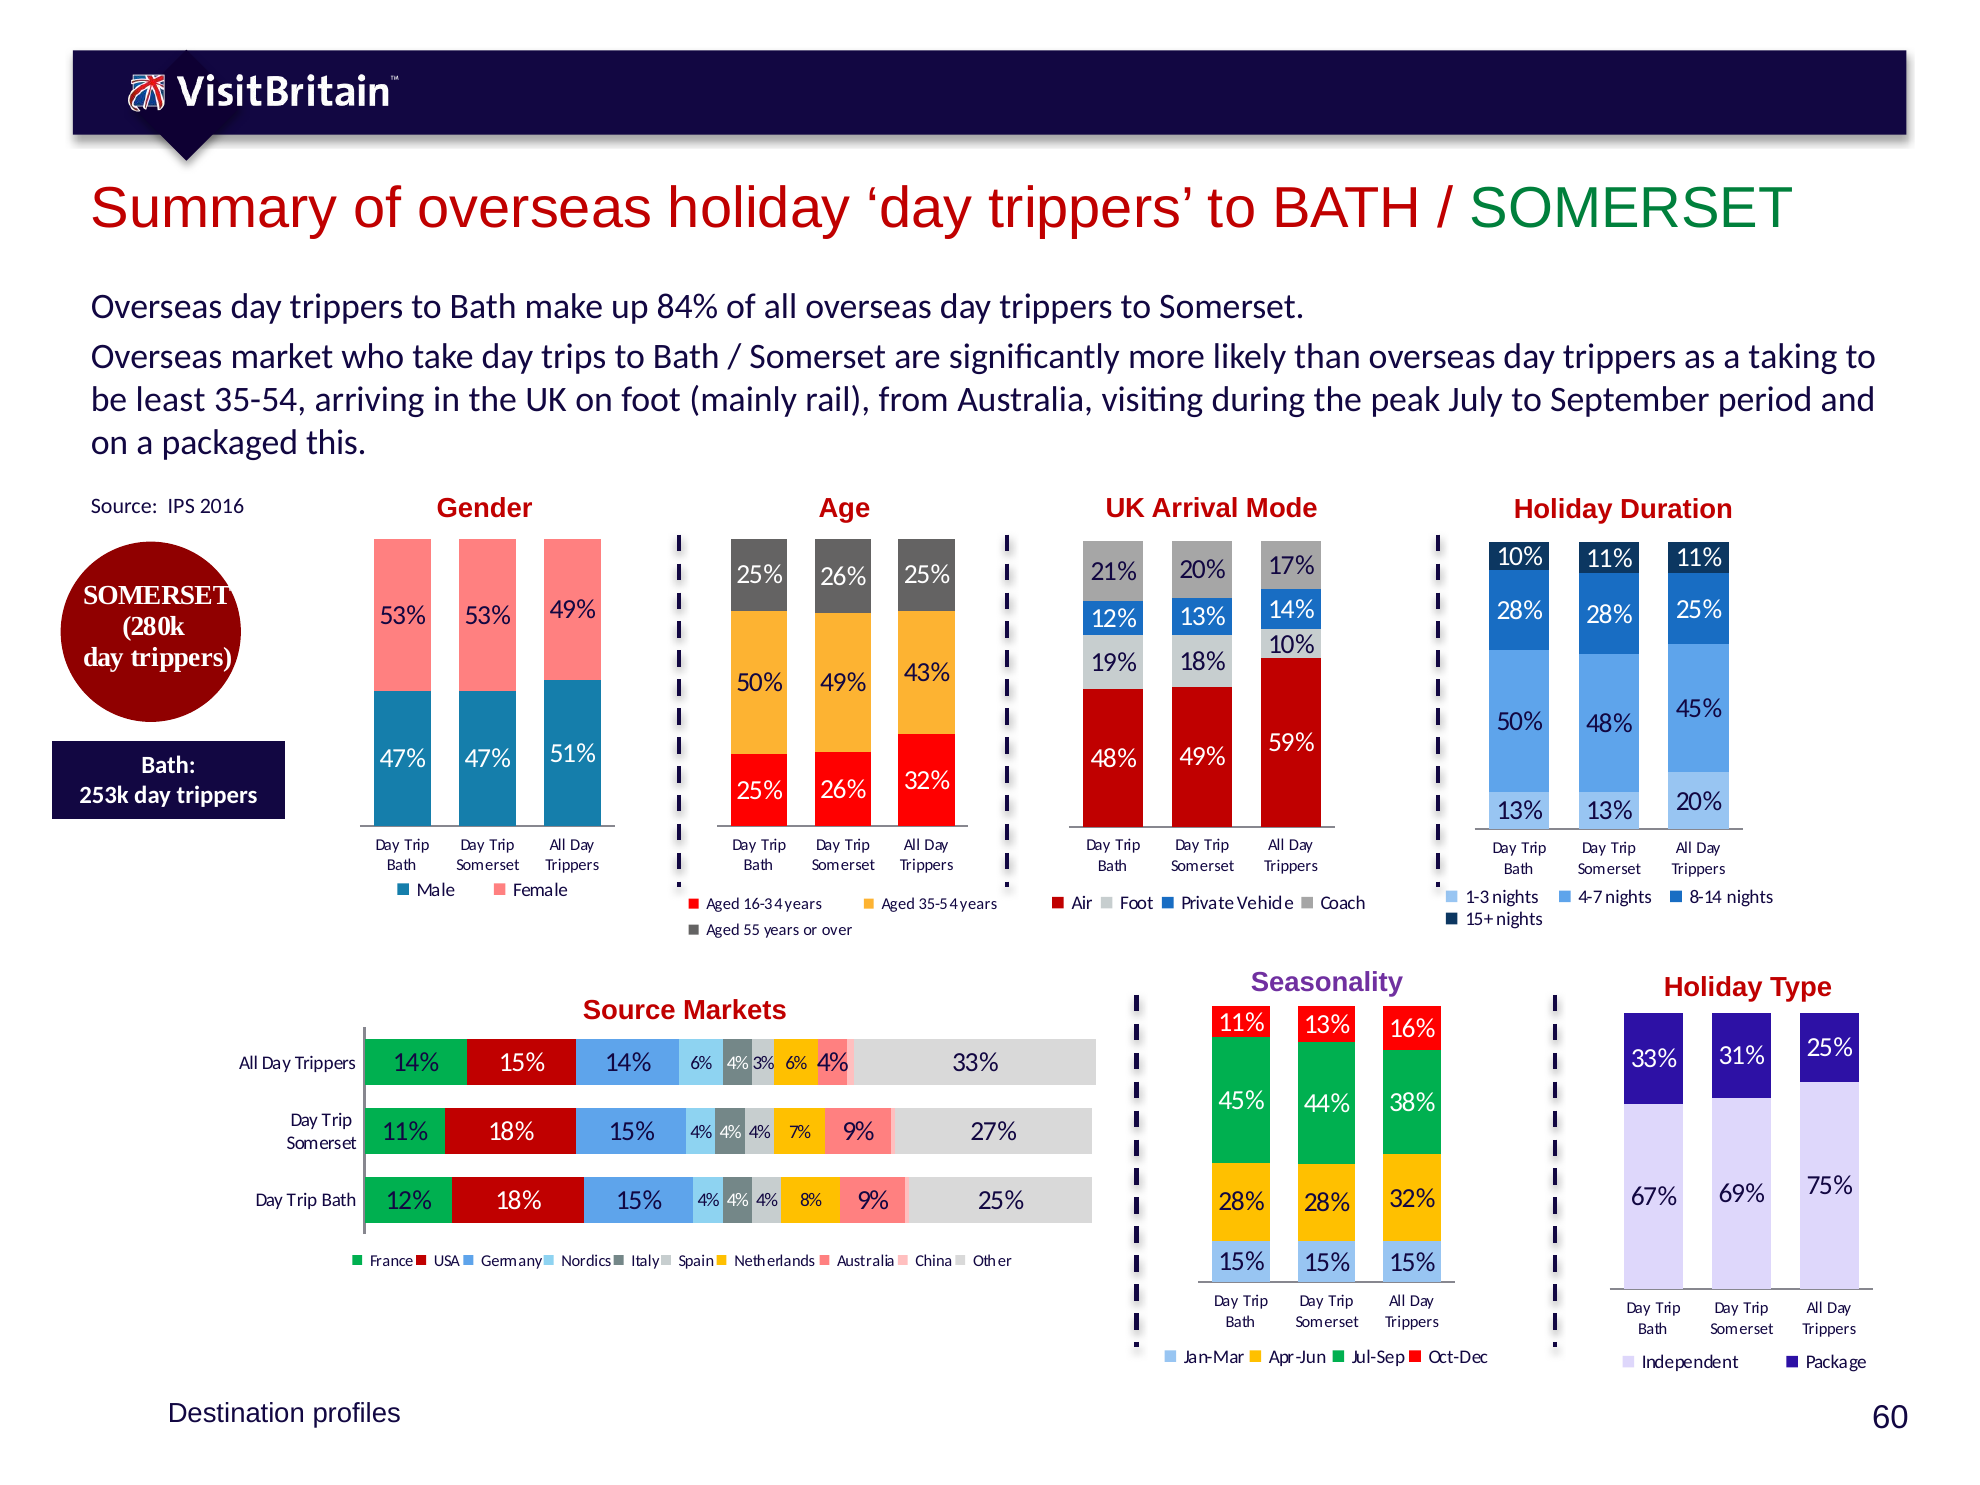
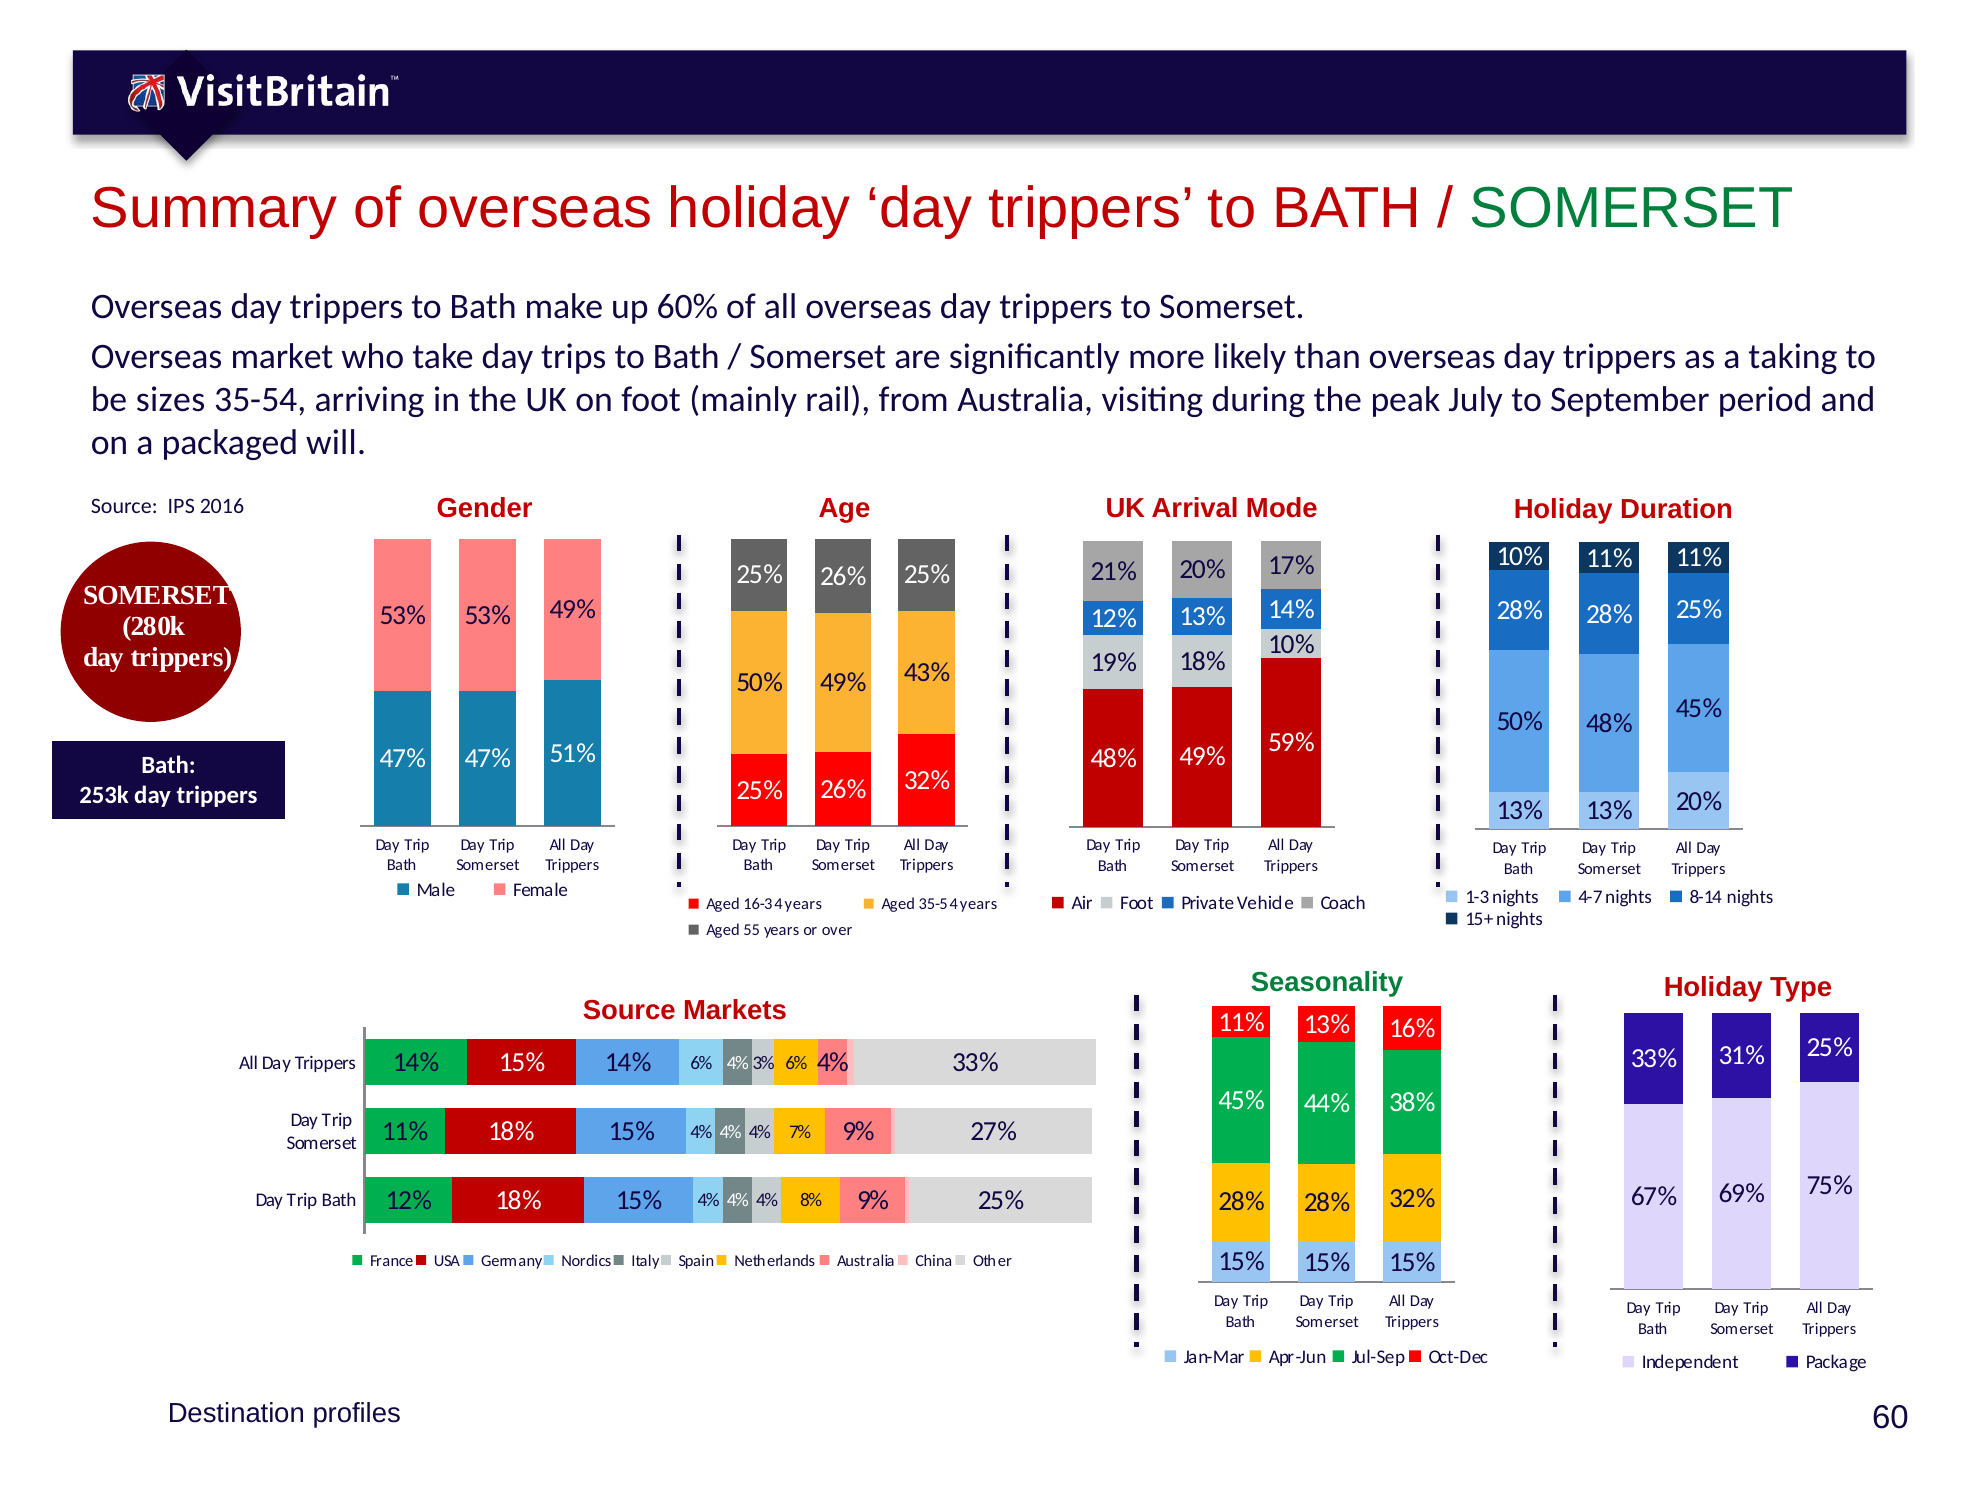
84%: 84% -> 60%
least: least -> sizes
this: this -> will
Seasonality colour: purple -> green
